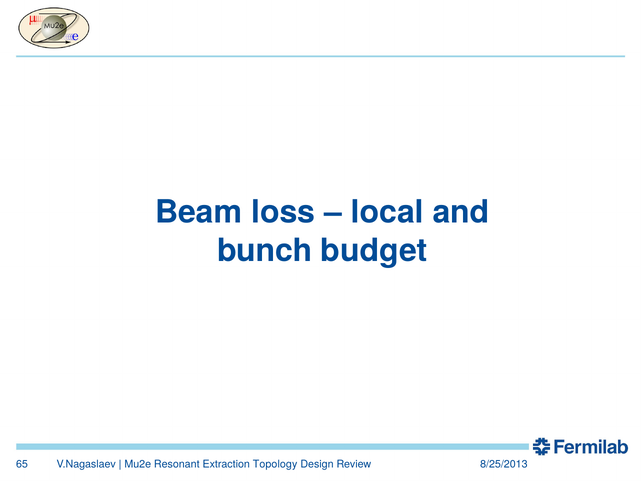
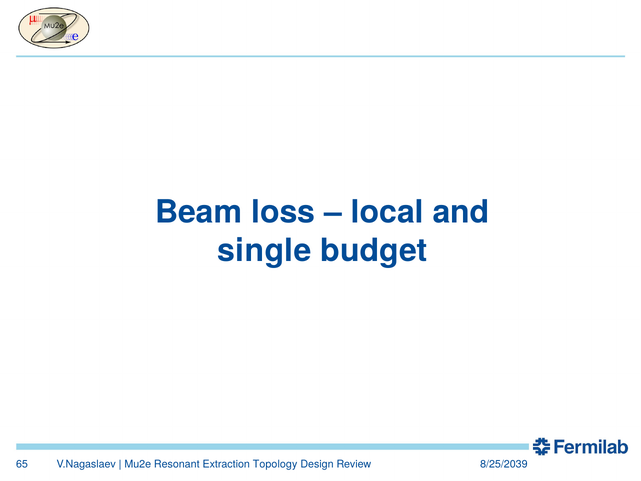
bunch: bunch -> single
8/25/2013: 8/25/2013 -> 8/25/2039
